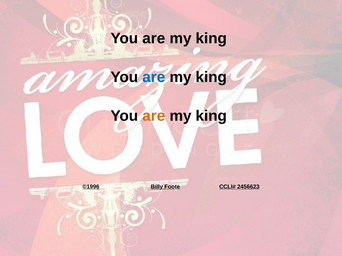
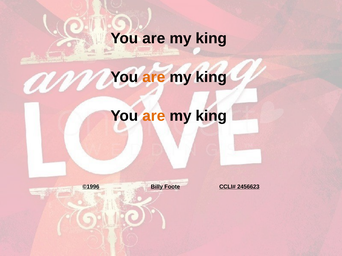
are at (154, 77) colour: blue -> orange
